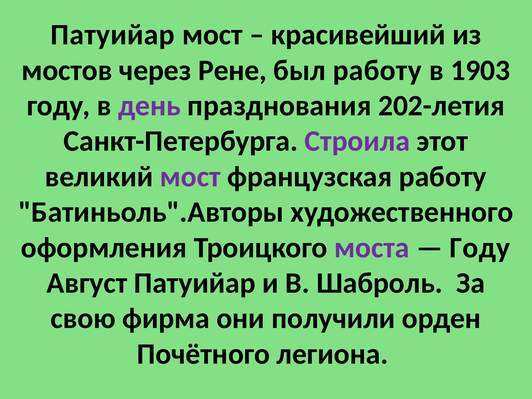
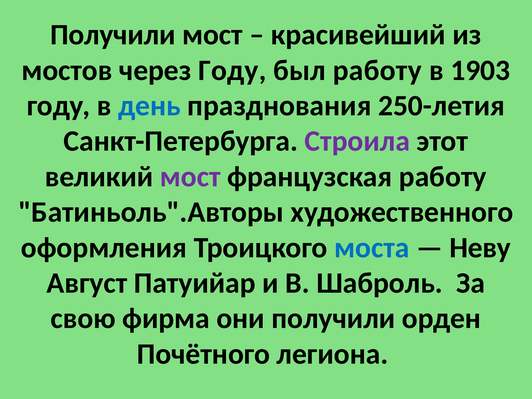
Патуийар at (113, 35): Патуийар -> Получили
через Рене: Рене -> Году
день colour: purple -> blue
202-летия: 202-летия -> 250-летия
моста colour: purple -> blue
Году at (480, 248): Году -> Неву
